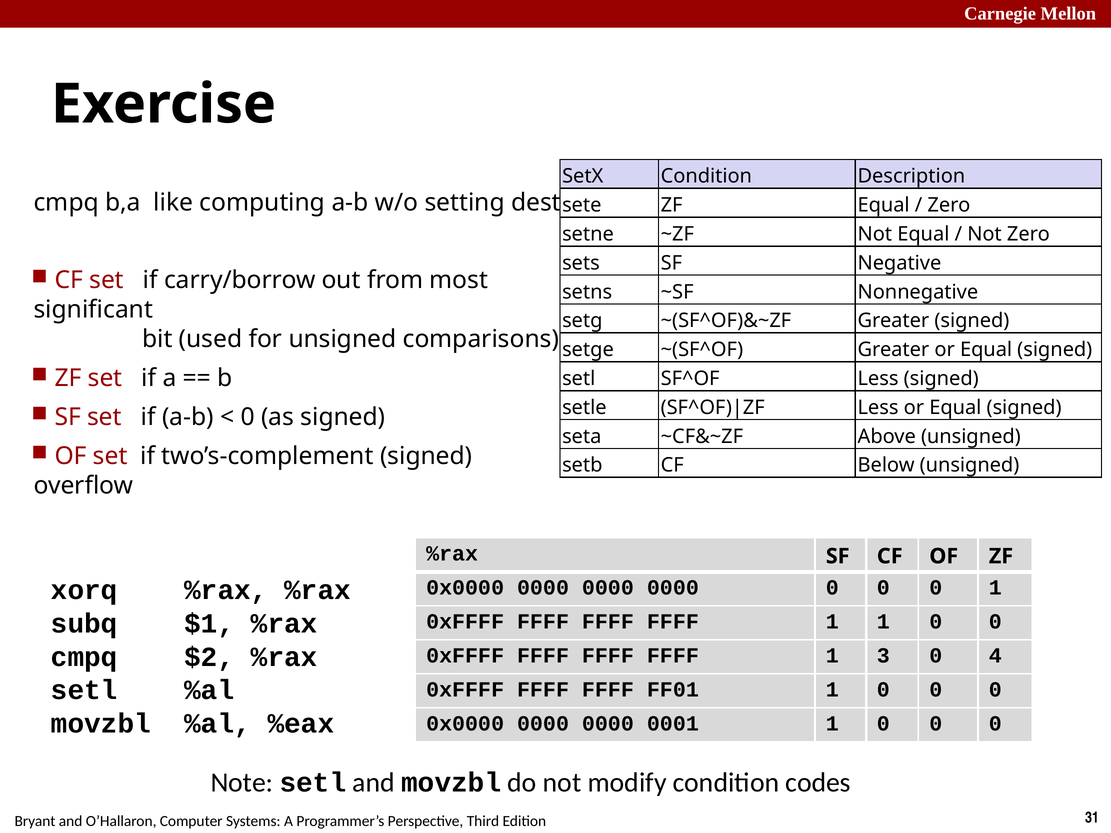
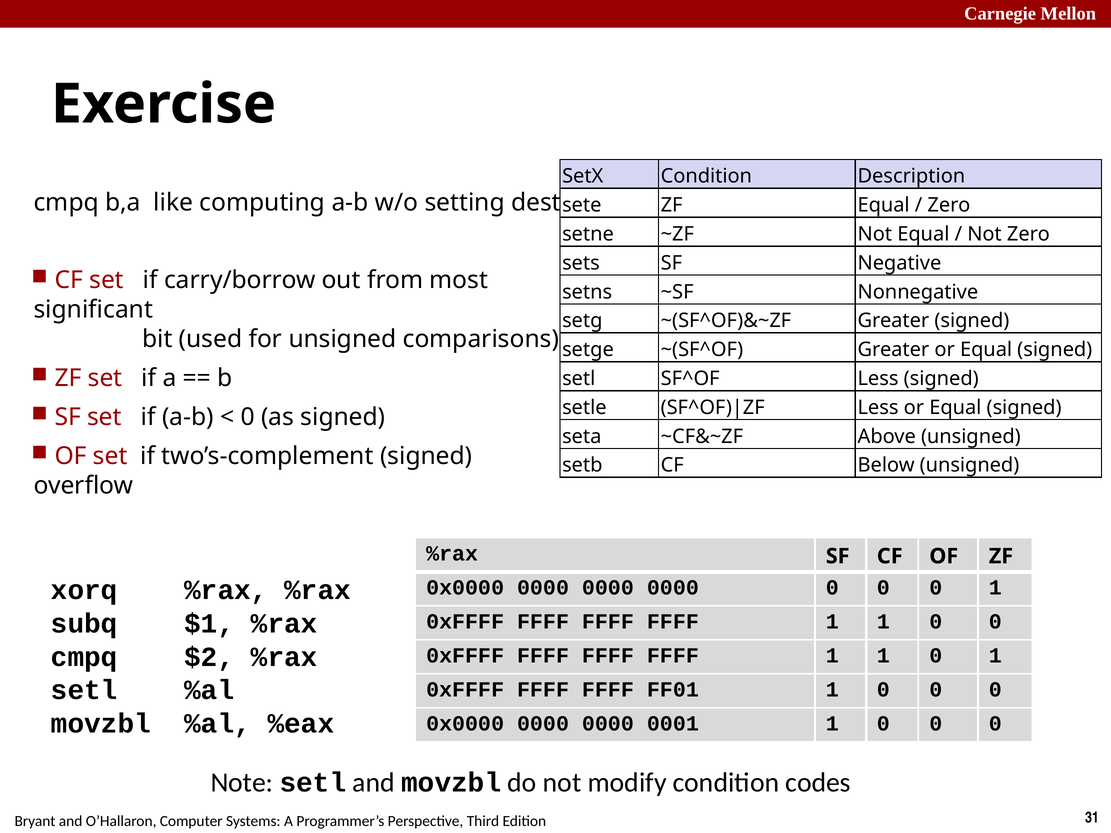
3 at (883, 656): 3 -> 1
4 at (995, 656): 4 -> 1
